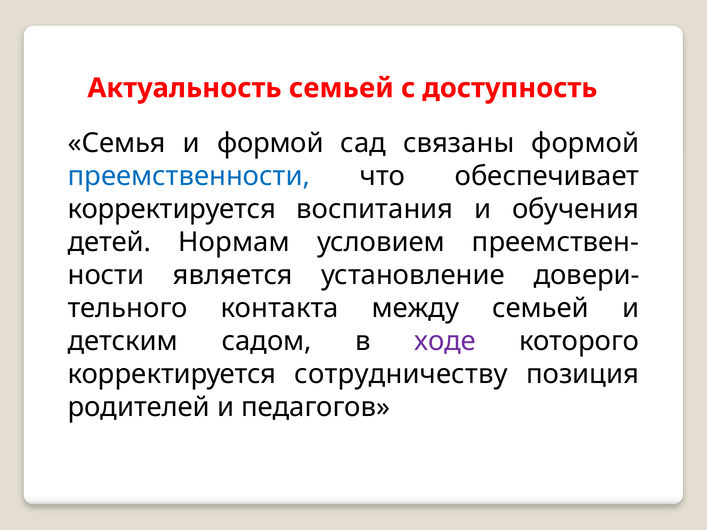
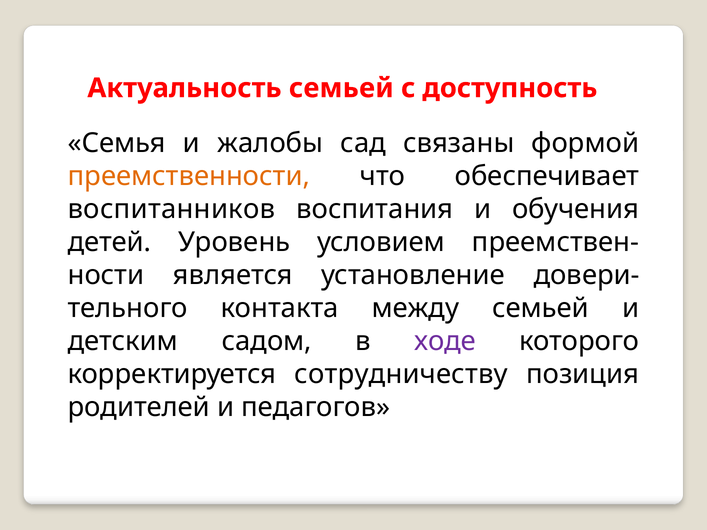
и формой: формой -> жалобы
преемственности colour: blue -> orange
корректируется at (172, 209): корректируется -> воспитанников
Нормам: Нормам -> Уровень
